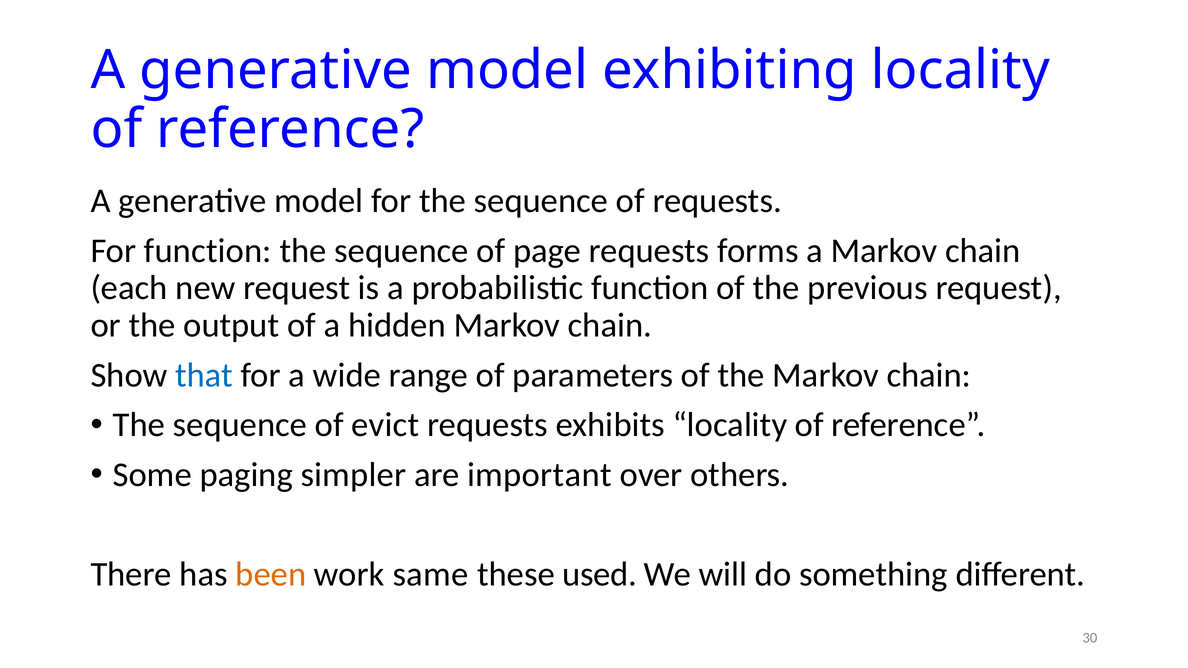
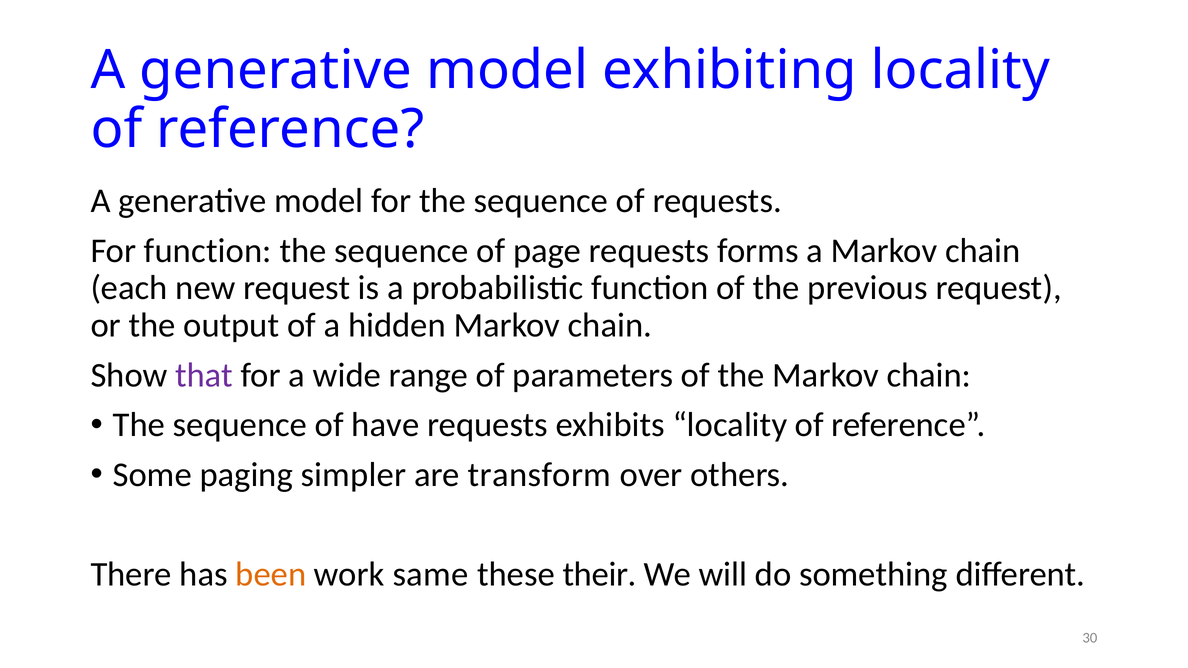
that colour: blue -> purple
evict: evict -> have
important: important -> transform
used: used -> their
